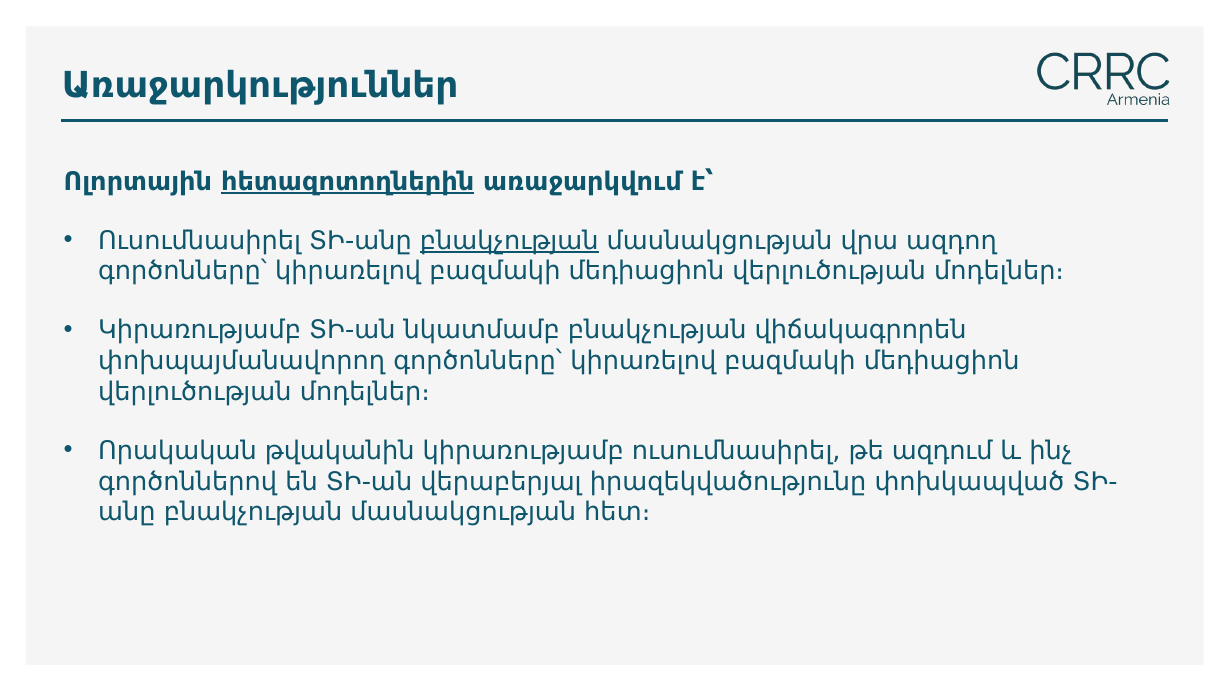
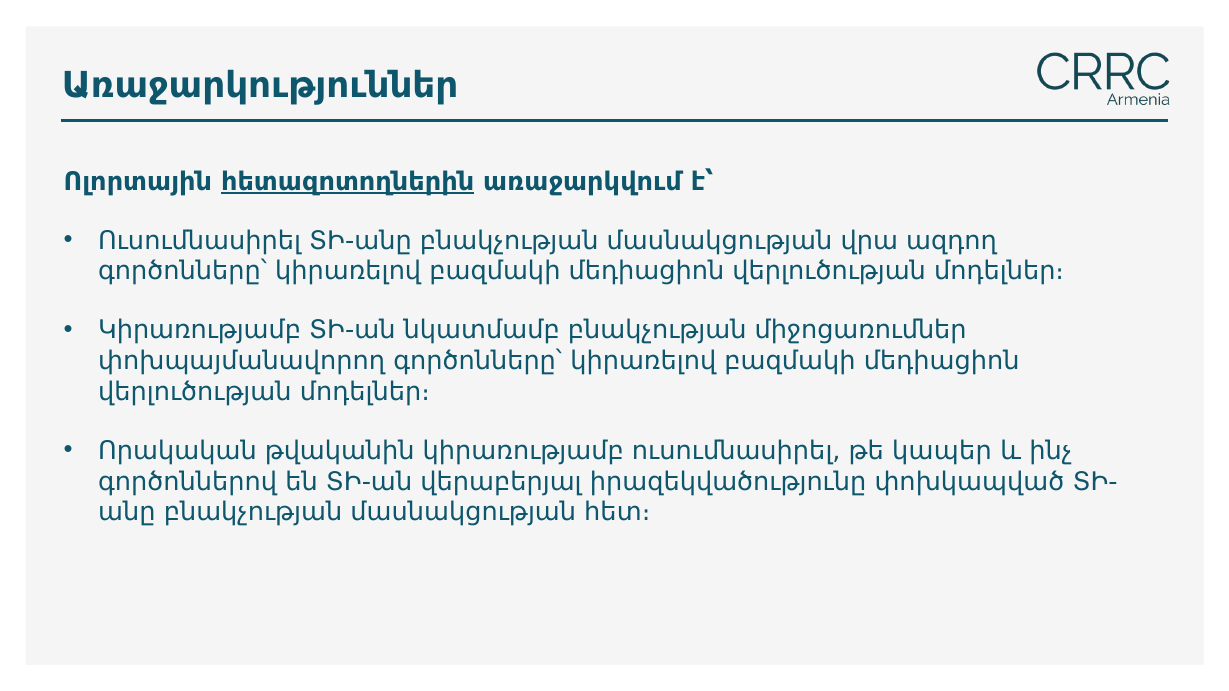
բնակչության at (509, 241) underline: present -> none
վիճակագրորեն: վիճակագրորեն -> միջոցառումներ
ազդում: ազդում -> կապեր
